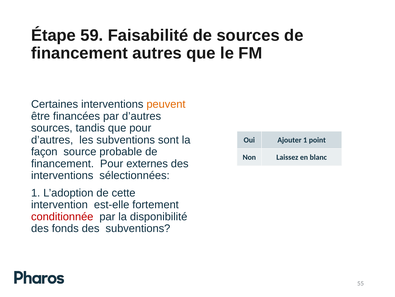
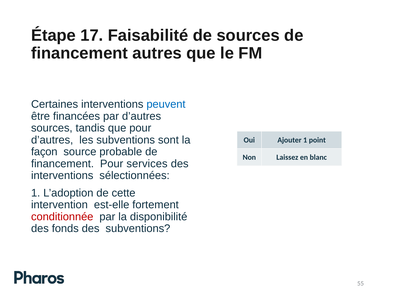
59: 59 -> 17
peuvent colour: orange -> blue
externes: externes -> services
